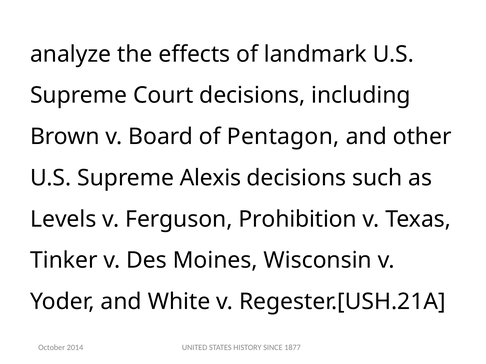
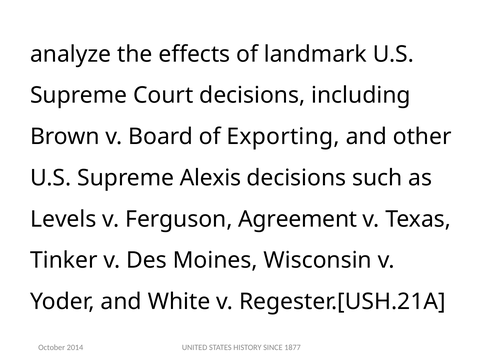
Pentagon: Pentagon -> Exporting
Prohibition: Prohibition -> Agreement
